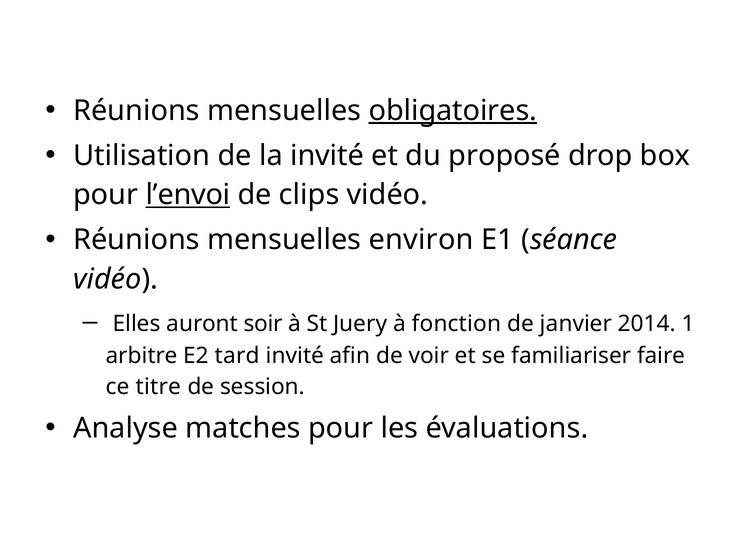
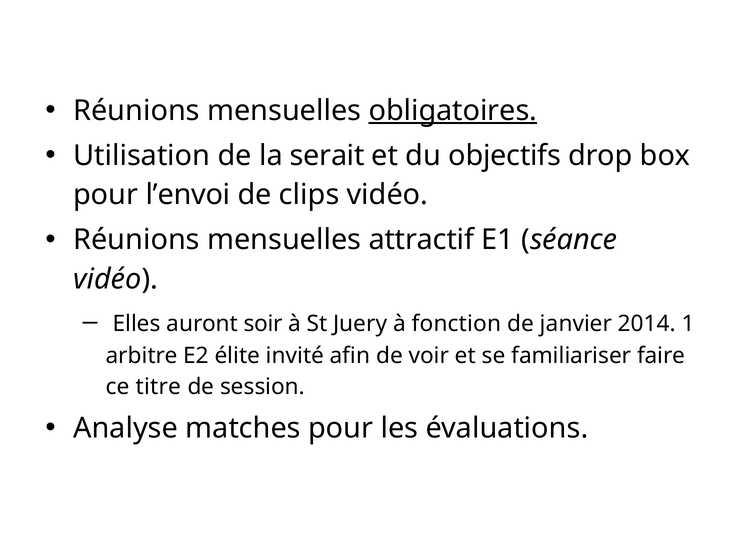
la invité: invité -> serait
proposé: proposé -> objectifs
l’envoi underline: present -> none
environ: environ -> attractif
tard: tard -> élite
